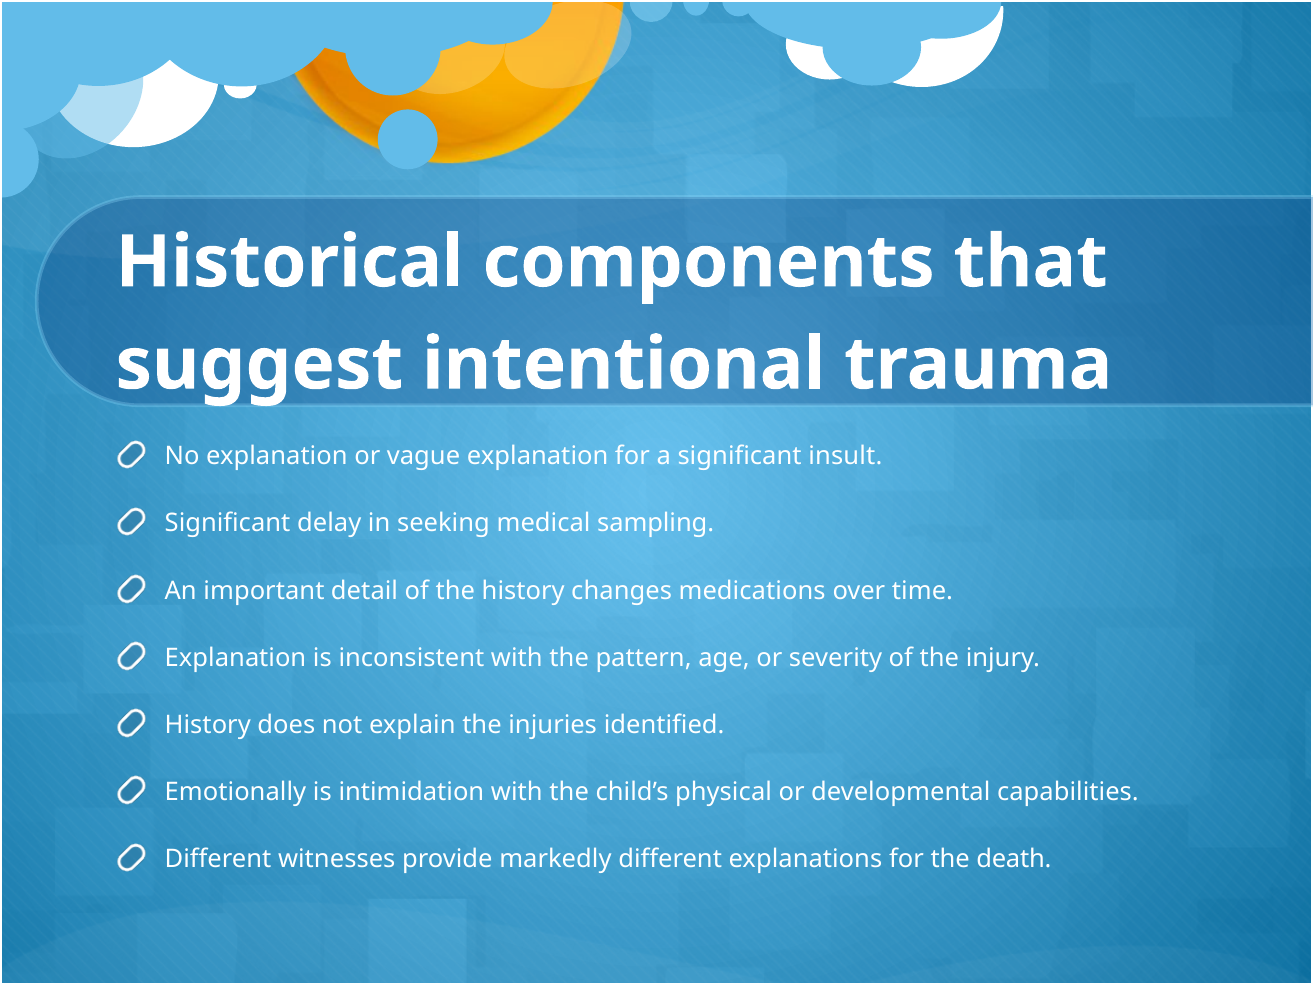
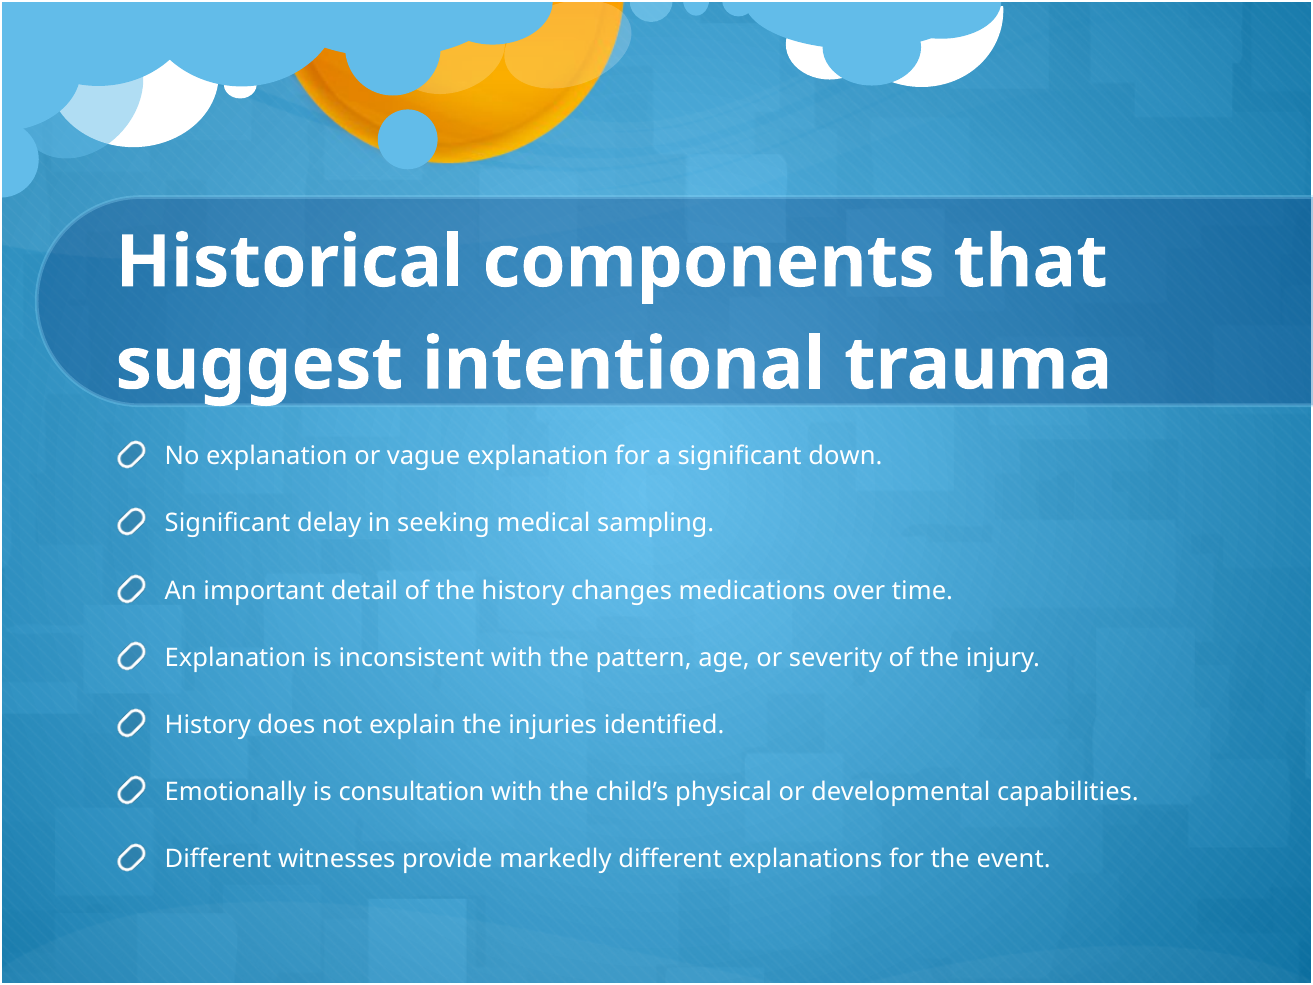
insult: insult -> down
intimidation: intimidation -> consultation
death: death -> event
